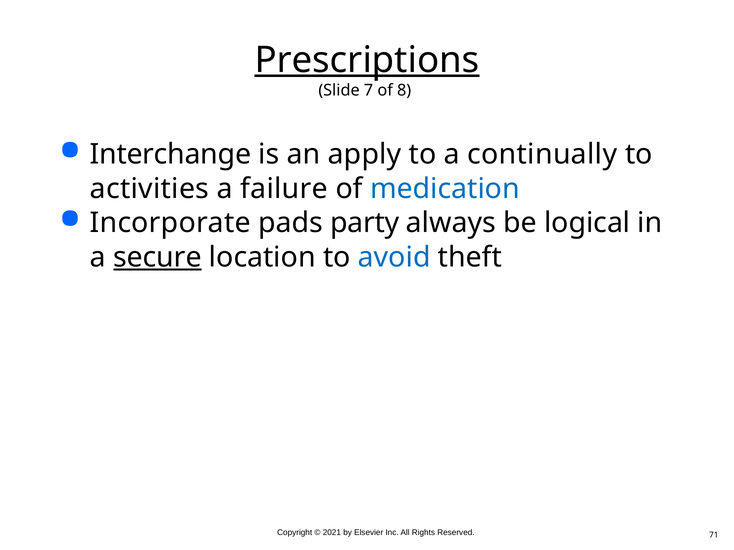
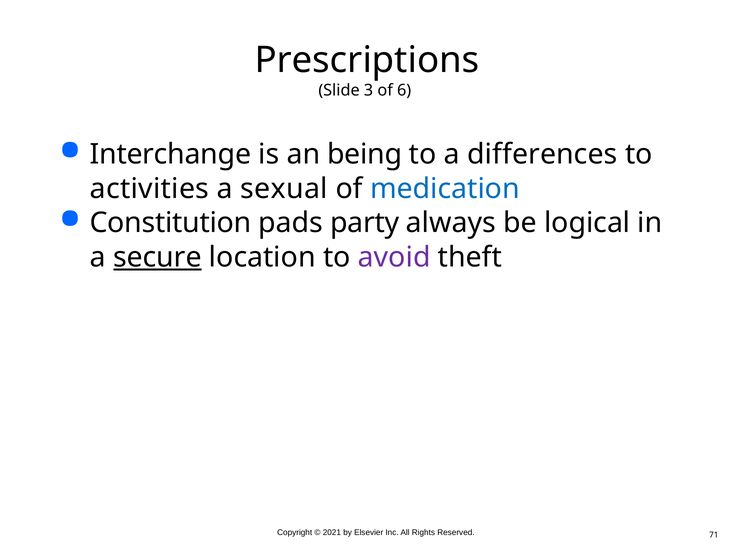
Prescriptions underline: present -> none
7: 7 -> 3
8: 8 -> 6
apply: apply -> being
continually: continually -> differences
failure: failure -> sexual
Incorporate: Incorporate -> Constitution
avoid colour: blue -> purple
